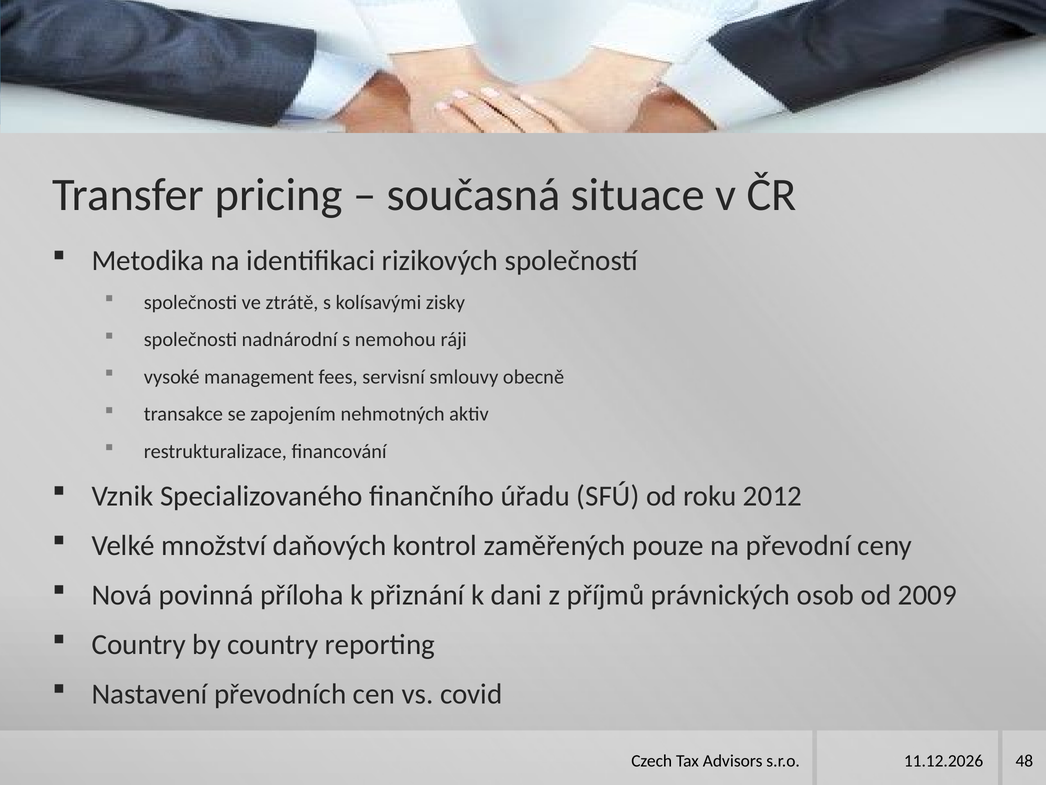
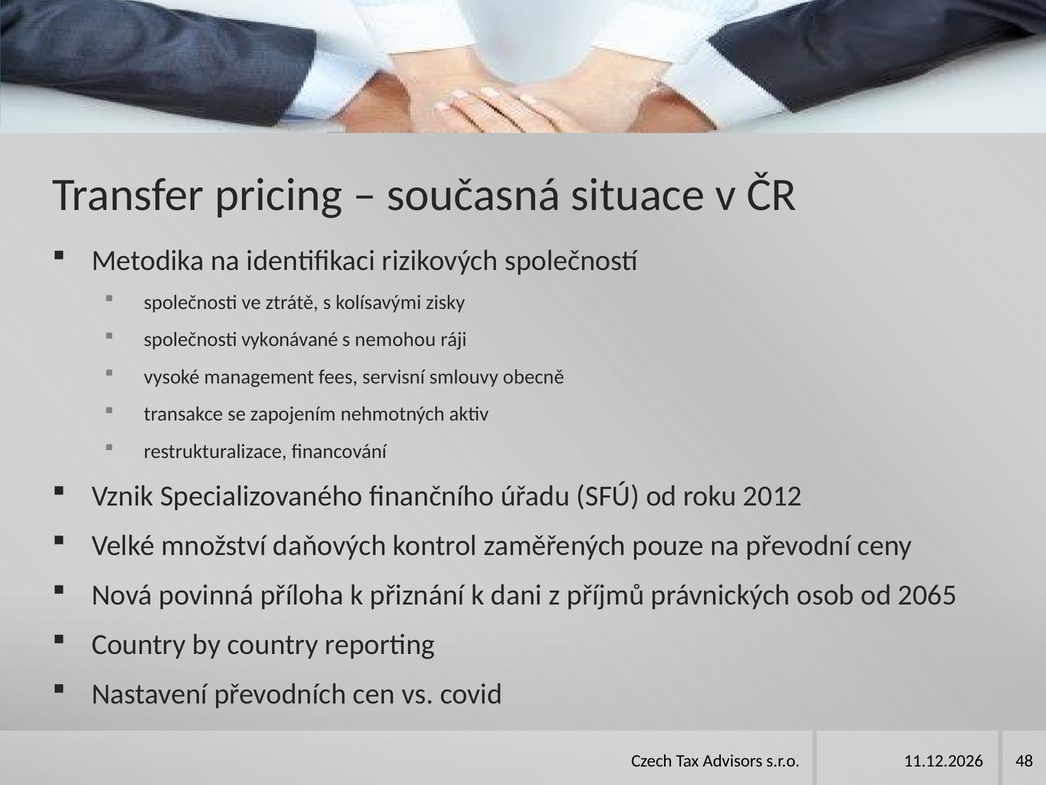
nadnárodní: nadnárodní -> vykonávané
2009: 2009 -> 2065
